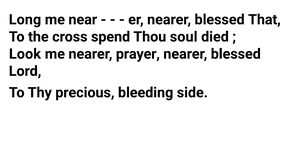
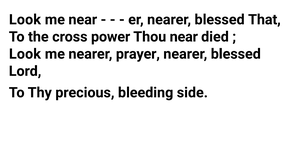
Long at (25, 20): Long -> Look
spend: spend -> power
Thou soul: soul -> near
